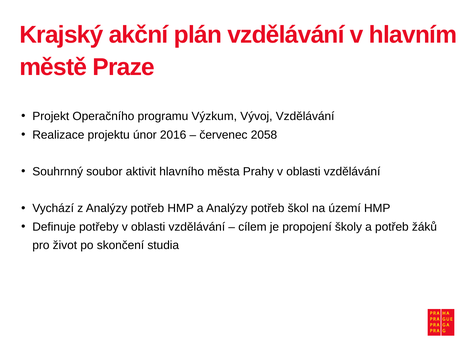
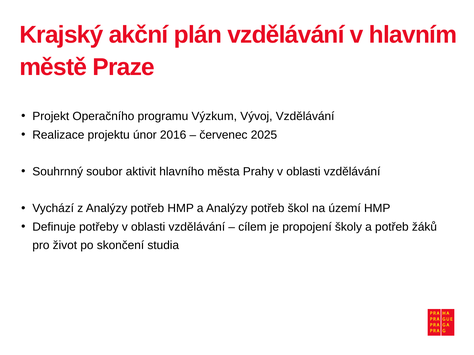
2058: 2058 -> 2025
